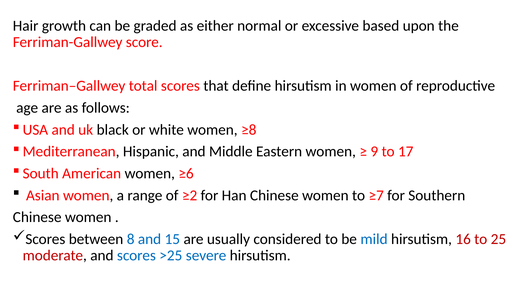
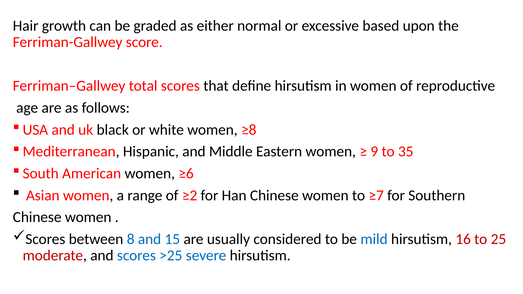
17: 17 -> 35
